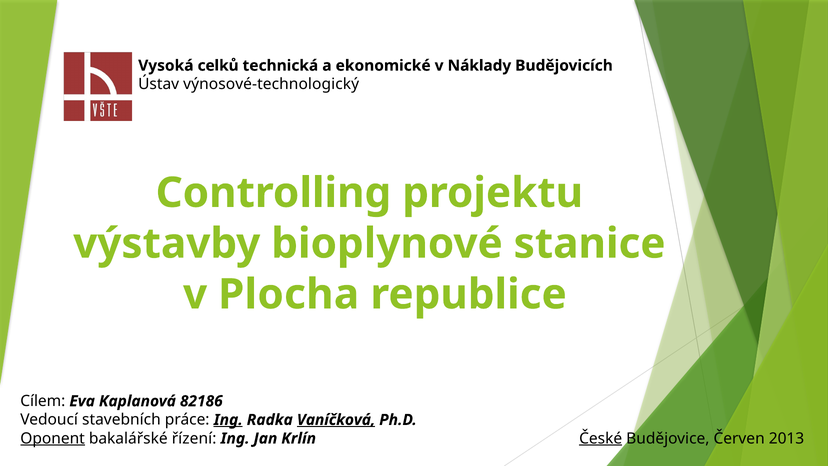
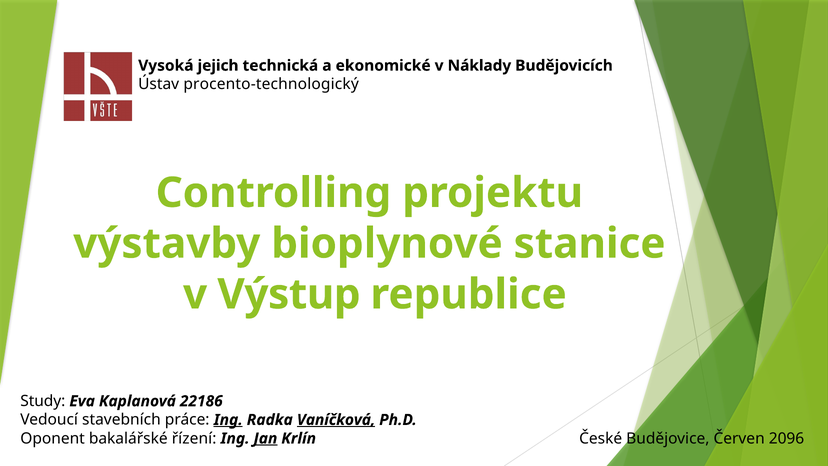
celků: celků -> jejich
výnosové-technologický: výnosové-technologický -> procento-technologický
Plocha: Plocha -> Výstup
Cílem: Cílem -> Study
82186: 82186 -> 22186
Oponent underline: present -> none
Jan underline: none -> present
České underline: present -> none
2013: 2013 -> 2096
